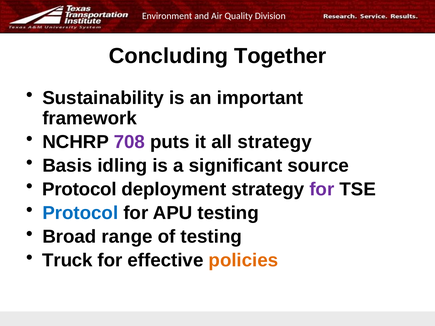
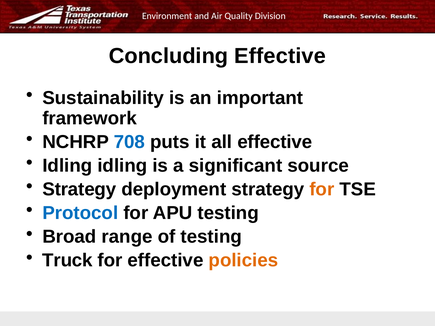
Concluding Together: Together -> Effective
708 colour: purple -> blue
all strategy: strategy -> effective
Basis at (67, 166): Basis -> Idling
Protocol at (79, 189): Protocol -> Strategy
for at (322, 189) colour: purple -> orange
